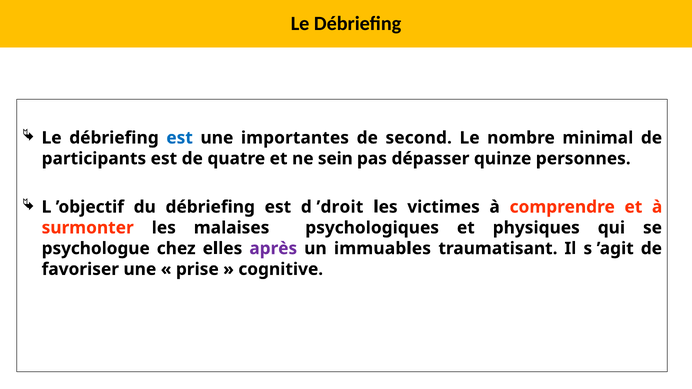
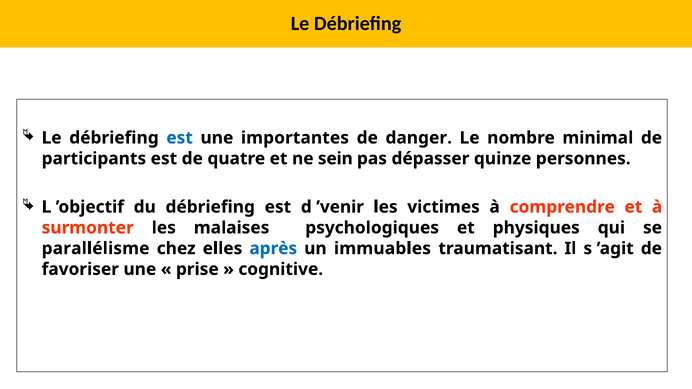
second: second -> danger
’droit: ’droit -> ’venir
psychologue: psychologue -> parallélisme
après colour: purple -> blue
